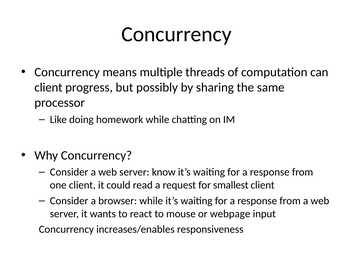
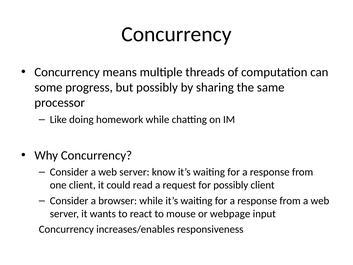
client at (48, 87): client -> some
for smallest: smallest -> possibly
